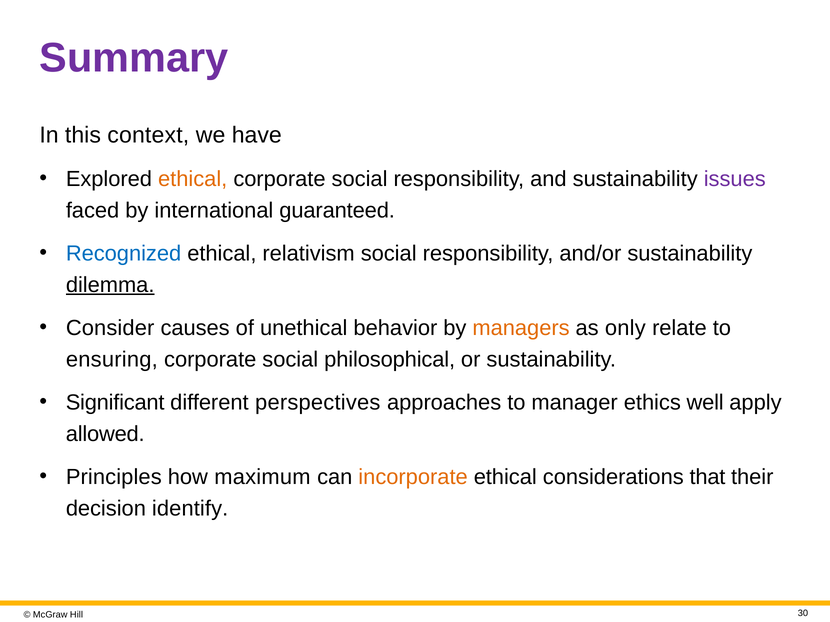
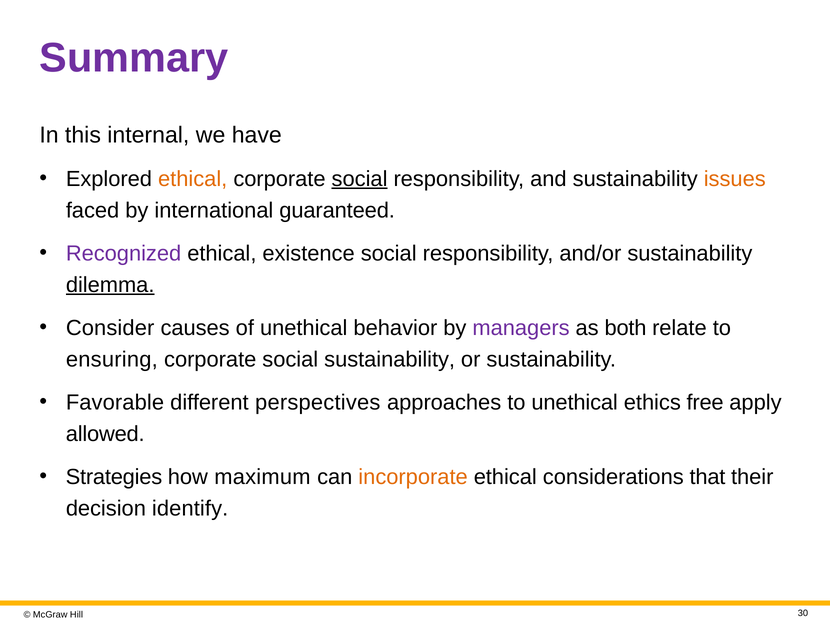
context: context -> internal
social at (360, 179) underline: none -> present
issues colour: purple -> orange
Recognized colour: blue -> purple
relativism: relativism -> existence
managers colour: orange -> purple
only: only -> both
social philosophical: philosophical -> sustainability
Significant: Significant -> Favorable
to manager: manager -> unethical
well: well -> free
Principles: Principles -> Strategies
